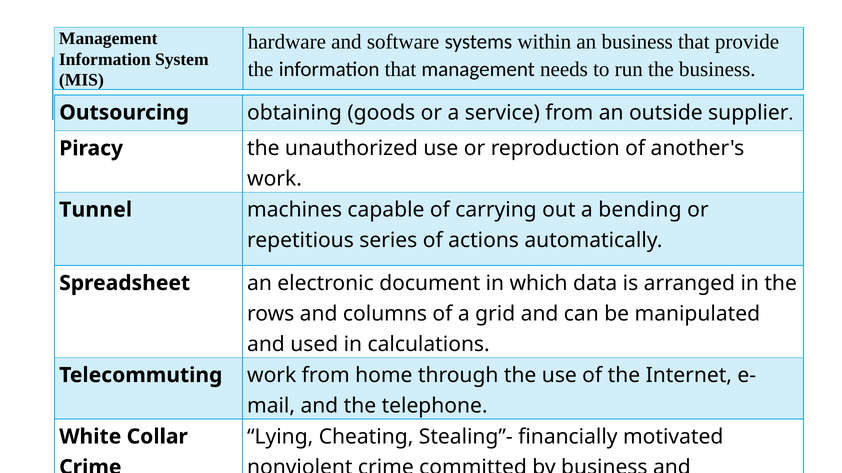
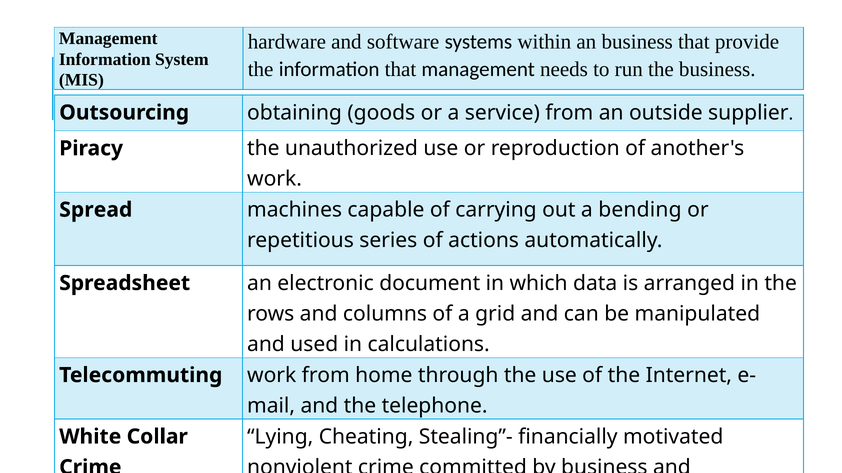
Tunnel: Tunnel -> Spread
